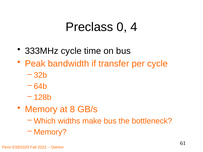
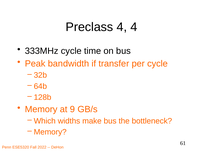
Preclass 0: 0 -> 4
8: 8 -> 9
